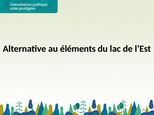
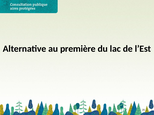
éléments: éléments -> première
